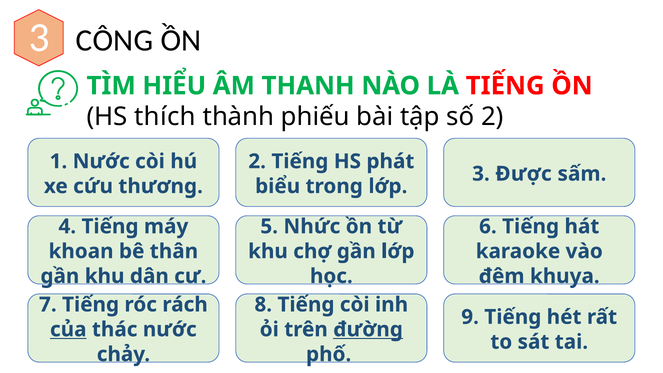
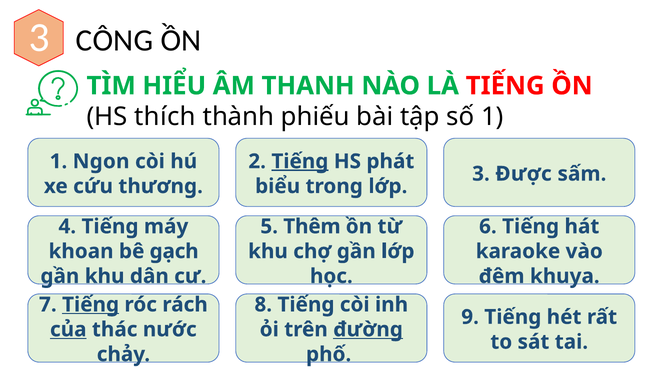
số 2: 2 -> 1
1 Nước: Nước -> Ngon
Tiếng at (300, 161) underline: none -> present
Nhức: Nhức -> Thêm
thân: thân -> gạch
Tiếng at (91, 305) underline: none -> present
